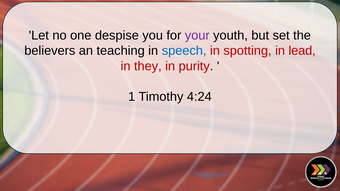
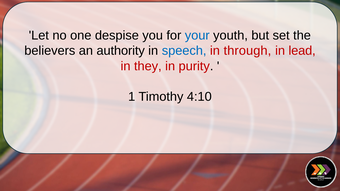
your colour: purple -> blue
teaching: teaching -> authority
spotting: spotting -> through
4:24: 4:24 -> 4:10
